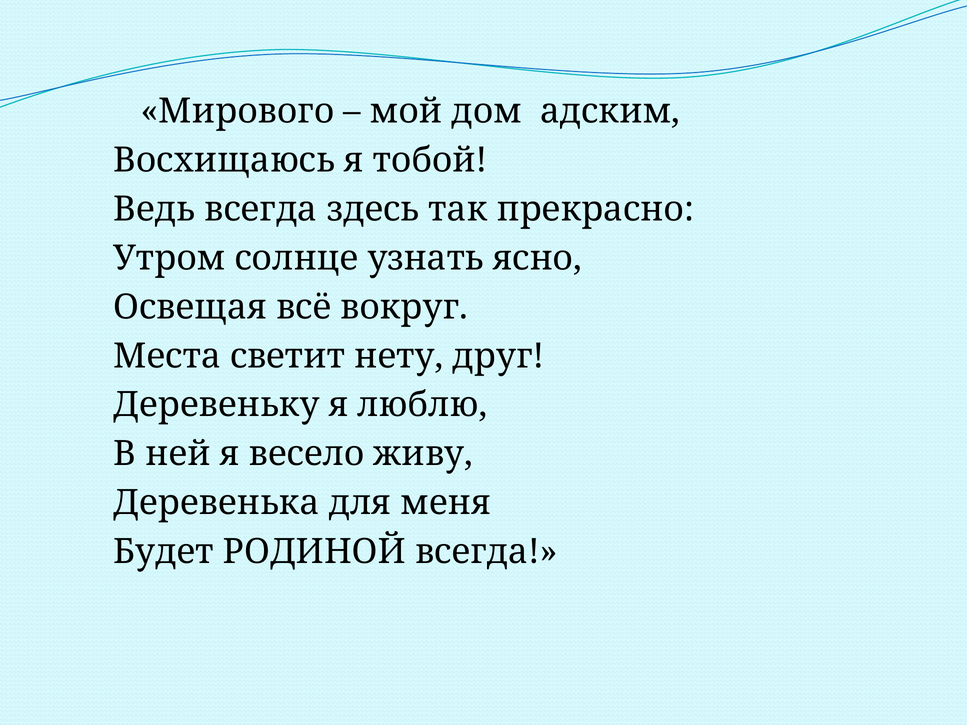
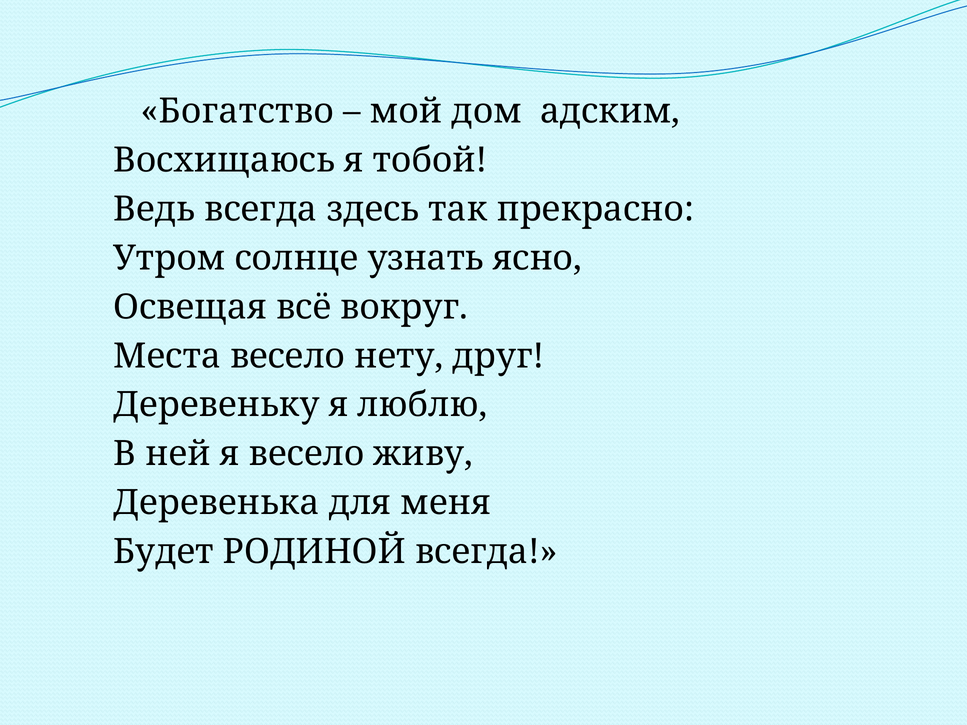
Мирового: Мирового -> Богатство
Места светит: светит -> весело
